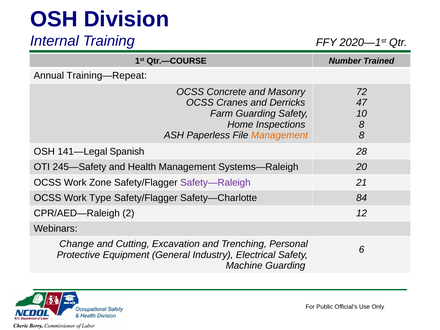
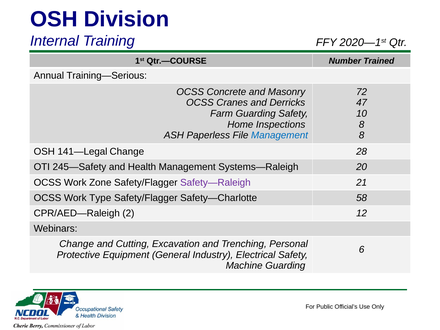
Training—Repeat: Training—Repeat -> Training—Serious
Management at (280, 135) colour: orange -> blue
141—Legal Spanish: Spanish -> Change
84: 84 -> 58
